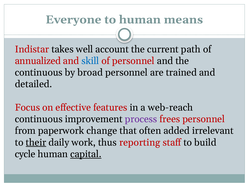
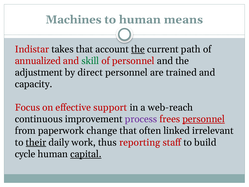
Everyone: Everyone -> Machines
takes well: well -> that
the at (138, 49) underline: none -> present
skill colour: blue -> green
continuous at (39, 72): continuous -> adjustment
broad: broad -> direct
detailed: detailed -> capacity
features: features -> support
personnel at (204, 119) underline: none -> present
added: added -> linked
